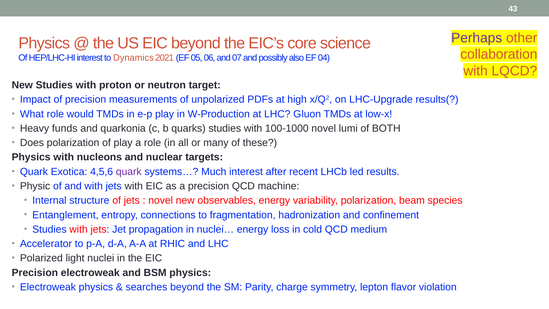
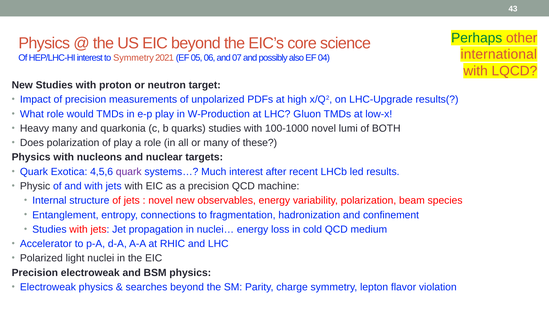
Perhaps colour: purple -> green
collaboration: collaboration -> international
to Dynamics: Dynamics -> Symmetry
Heavy funds: funds -> many
